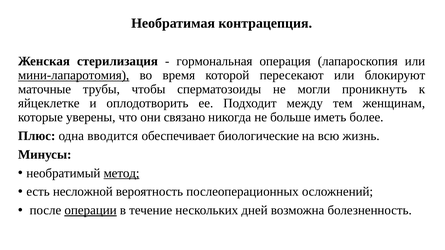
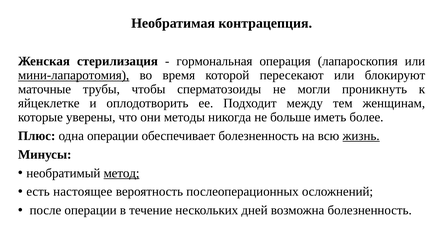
связано: связано -> методы
одна вводится: вводится -> операции
обеспечивает биологические: биологические -> болезненность
жизнь underline: none -> present
несложной: несложной -> настоящее
операции at (91, 211) underline: present -> none
